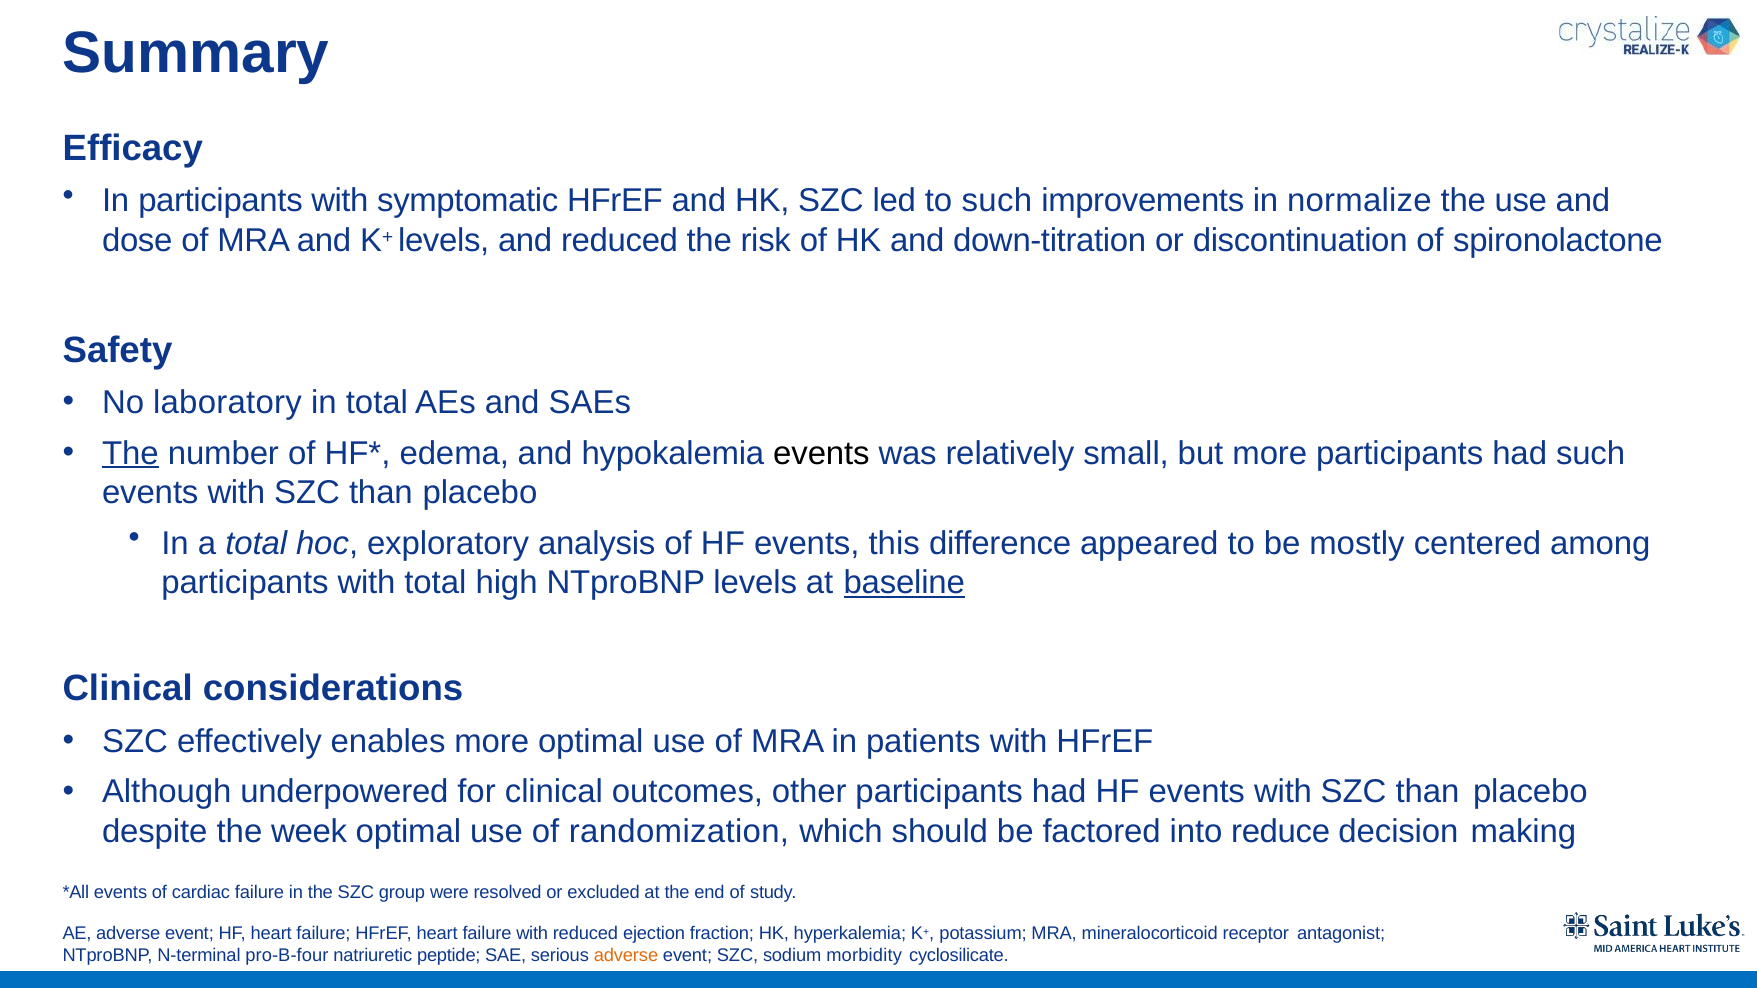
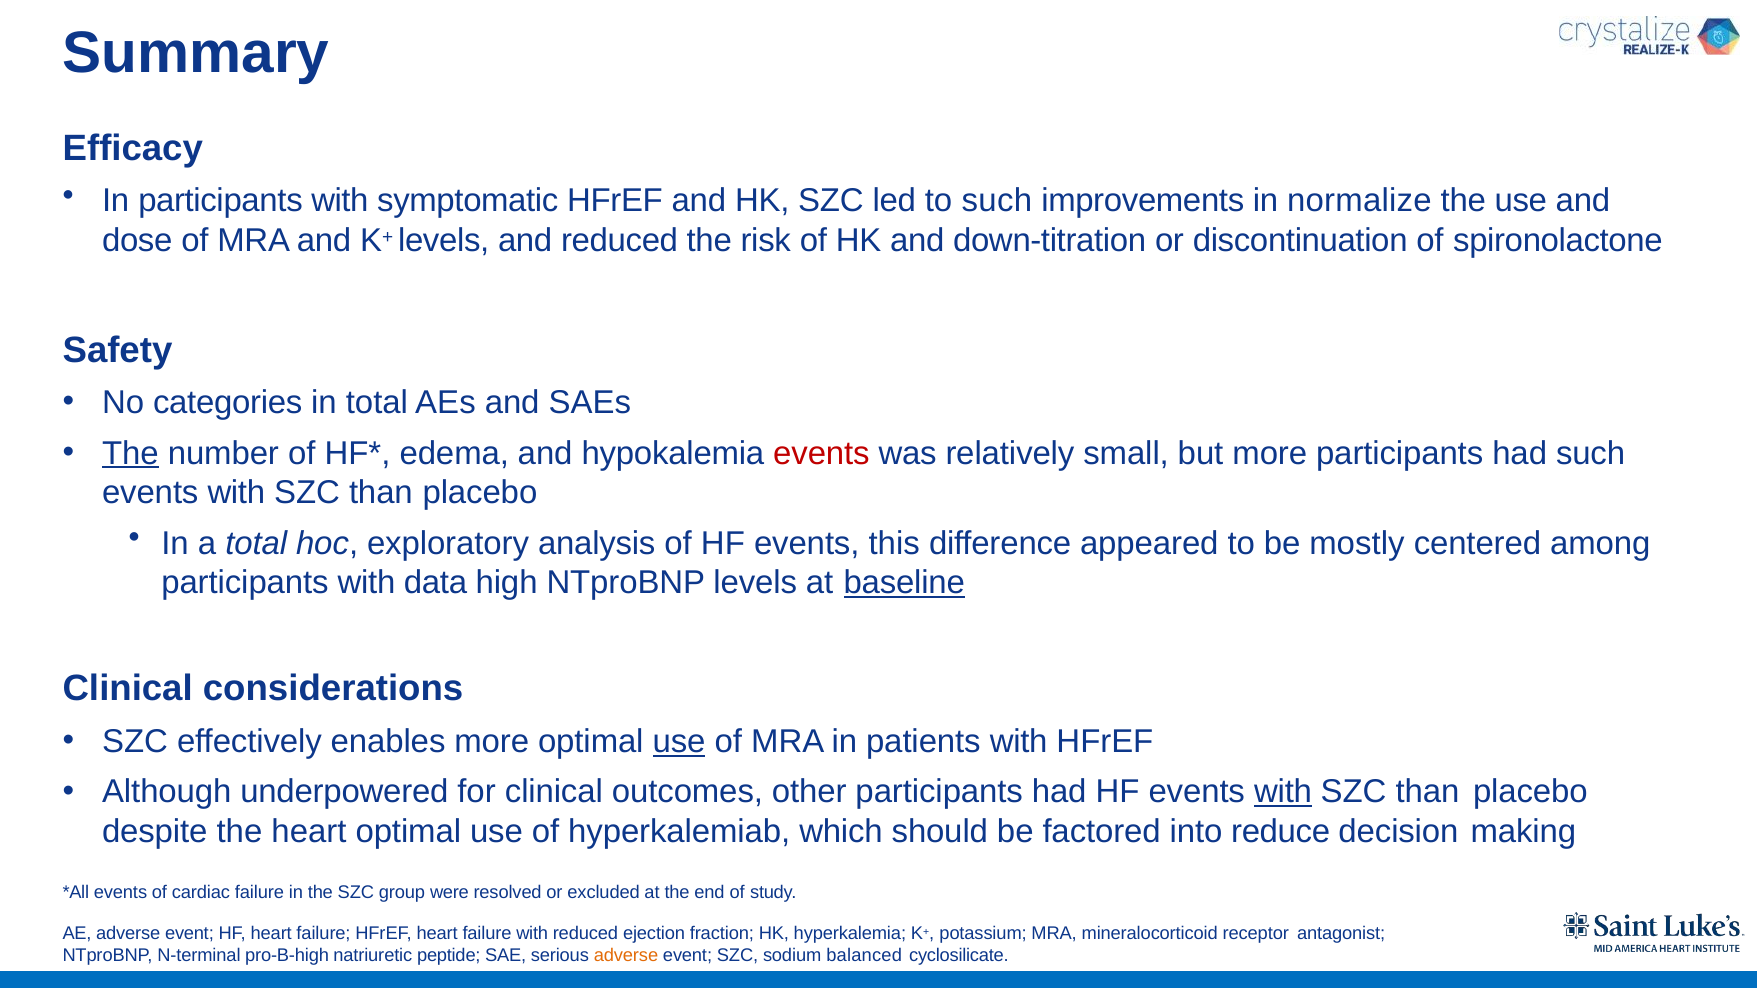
laboratory: laboratory -> categories
events at (821, 453) colour: black -> red
with total: total -> data
use at (679, 742) underline: none -> present
with at (1283, 792) underline: none -> present
the week: week -> heart
randomization: randomization -> hyperkalemiab
pro-B-four: pro-B-four -> pro-B-high
morbidity: morbidity -> balanced
